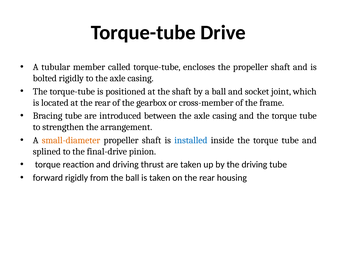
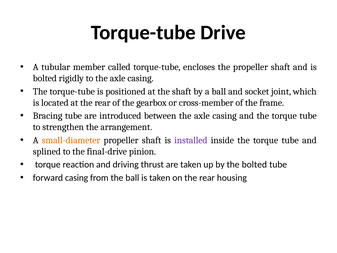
installed colour: blue -> purple
the driving: driving -> bolted
forward rigidly: rigidly -> casing
